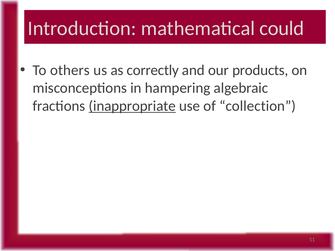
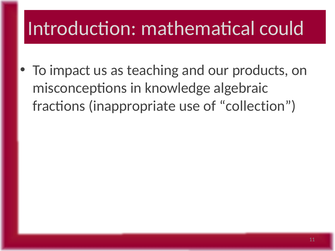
others: others -> impact
correctly: correctly -> teaching
hampering: hampering -> knowledge
inappropriate underline: present -> none
